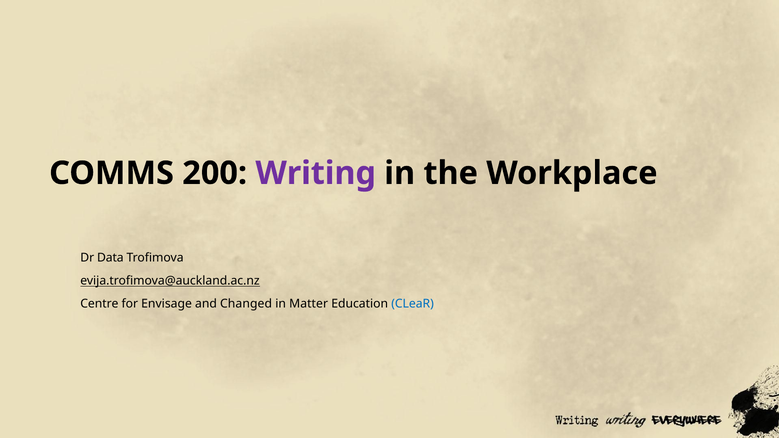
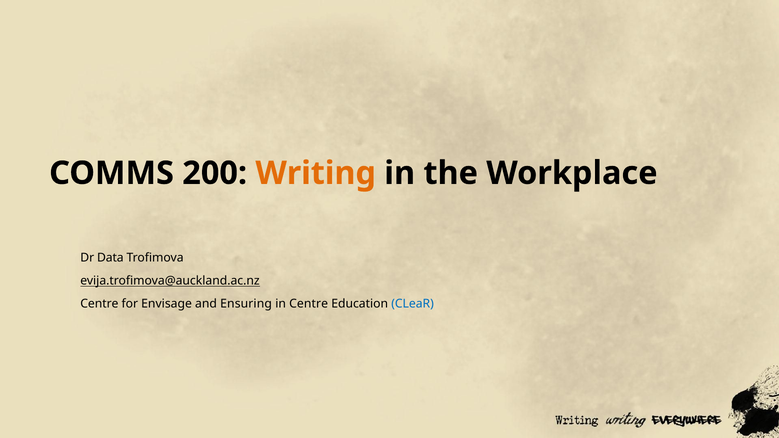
Writing colour: purple -> orange
Changed: Changed -> Ensuring
in Matter: Matter -> Centre
